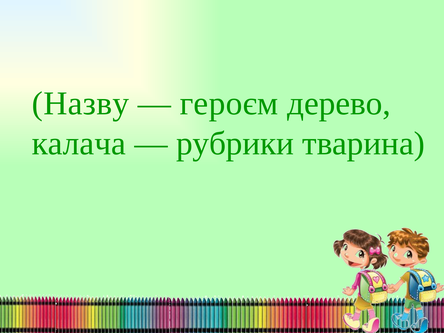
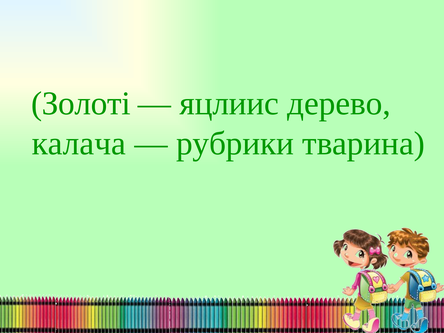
Назву: Назву -> Золоті
героєм: героєм -> яцлиис
